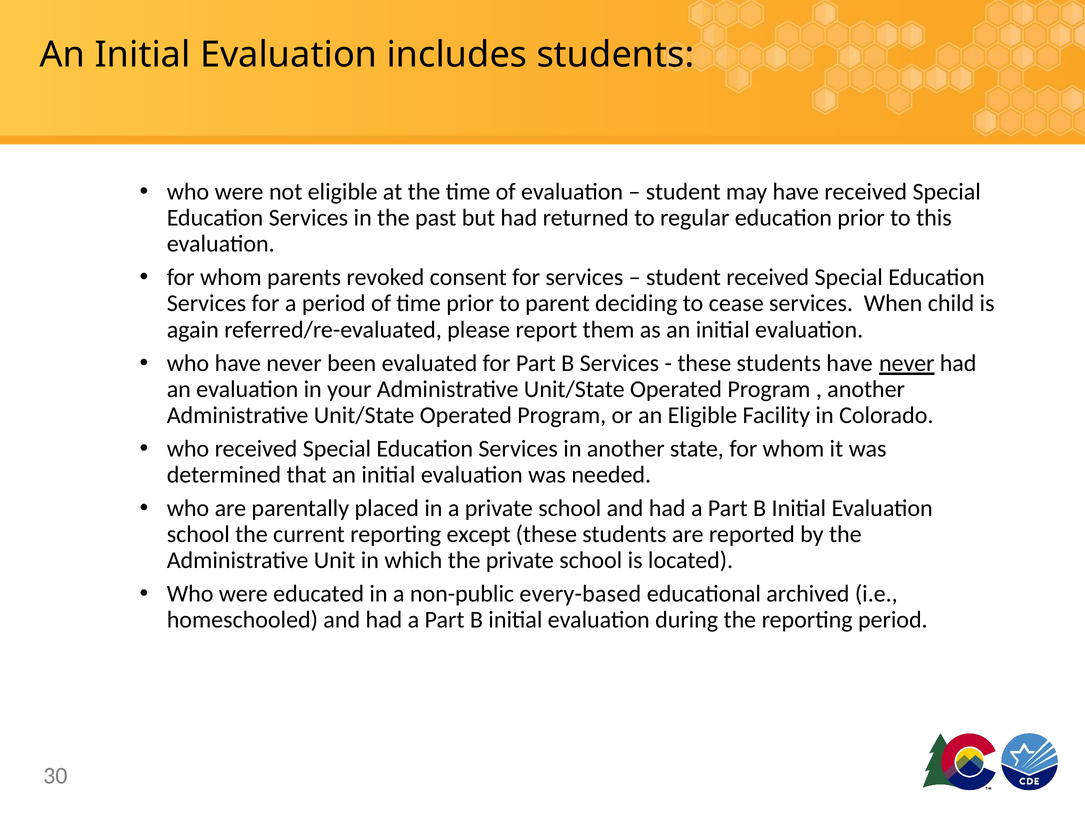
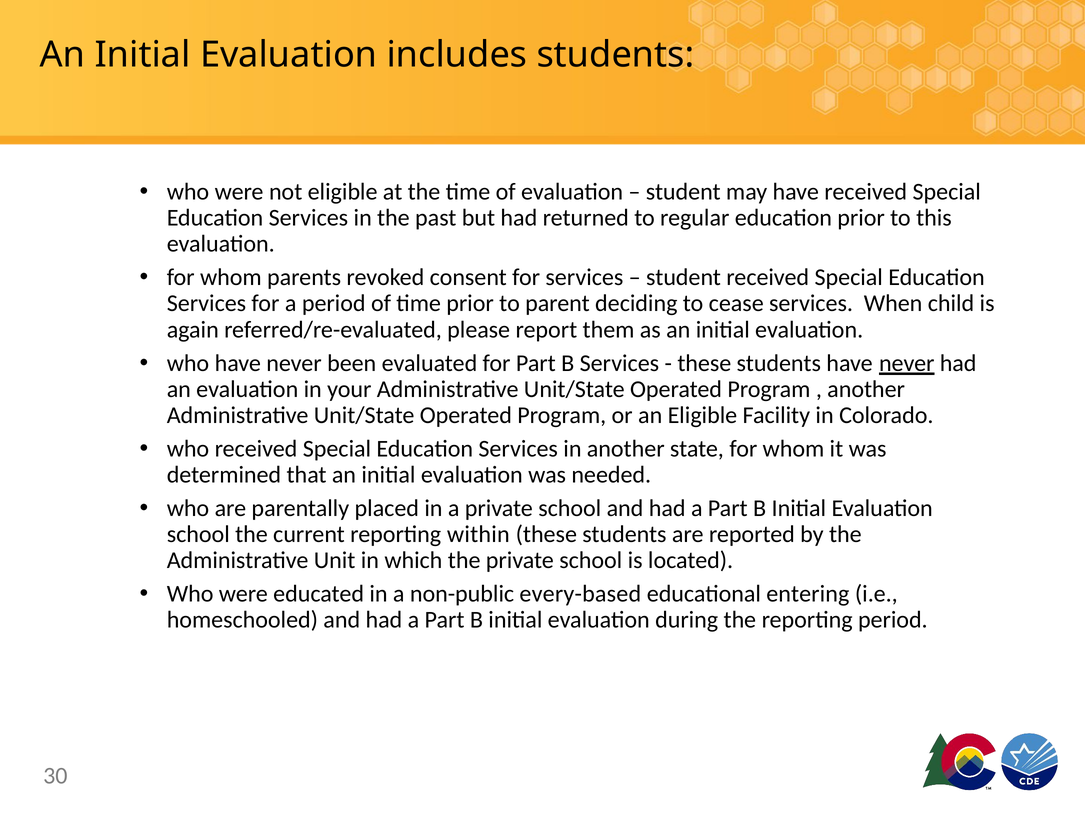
except: except -> within
archived: archived -> entering
